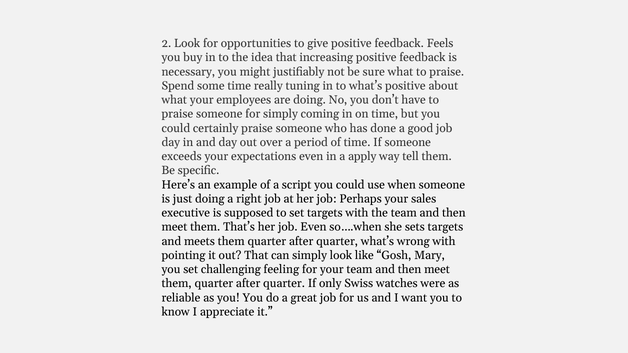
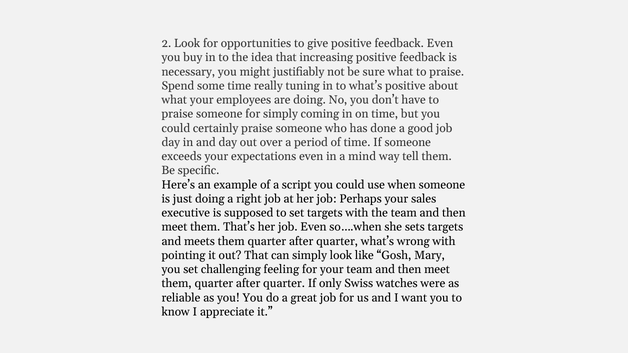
feedback Feels: Feels -> Even
apply: apply -> mind
